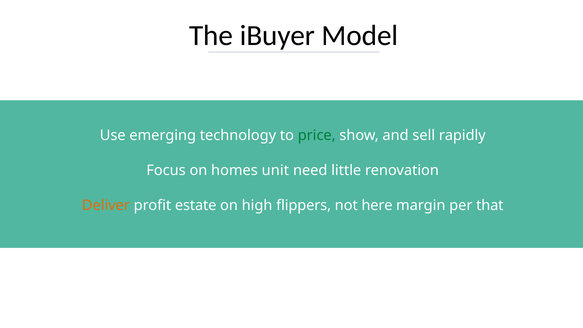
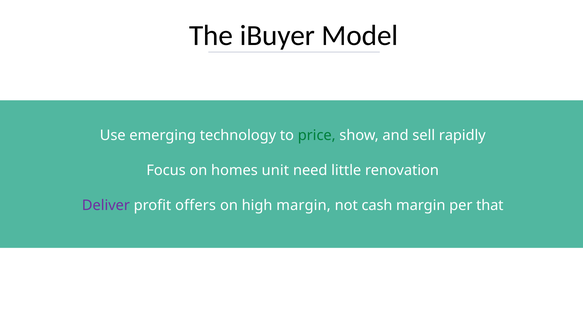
Deliver colour: orange -> purple
estate: estate -> offers
high flippers: flippers -> margin
here: here -> cash
